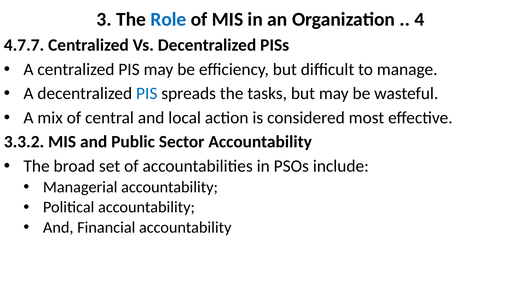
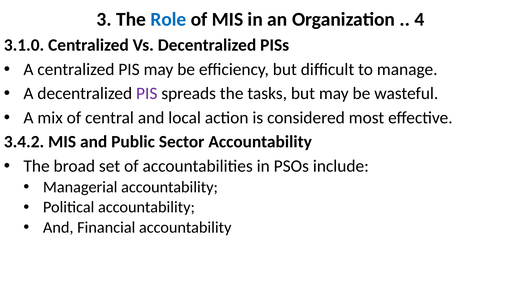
4.7.7: 4.7.7 -> 3.1.0
PIS at (147, 94) colour: blue -> purple
3.3.2: 3.3.2 -> 3.4.2
